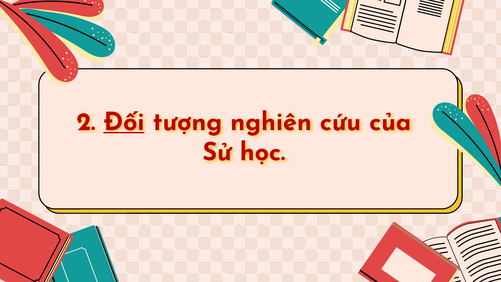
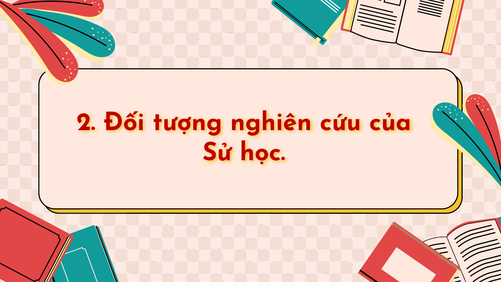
Đối underline: present -> none
